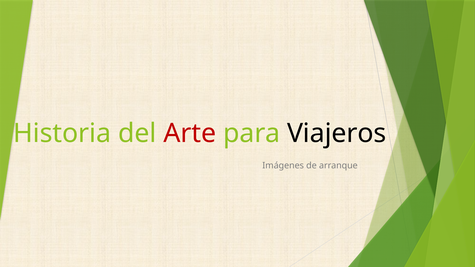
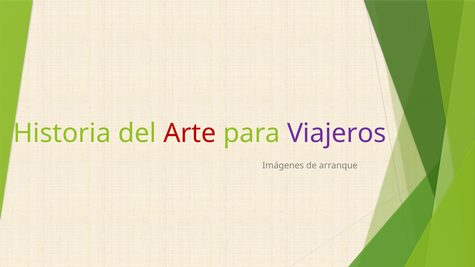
Viajeros colour: black -> purple
